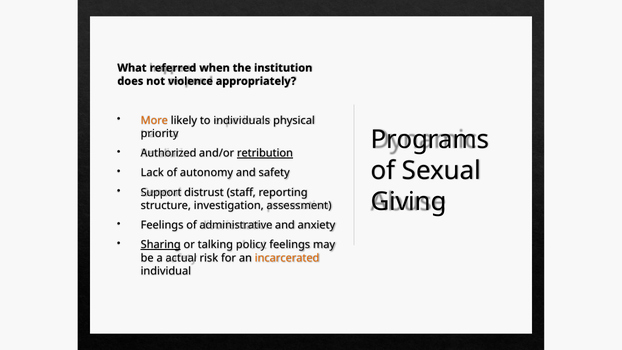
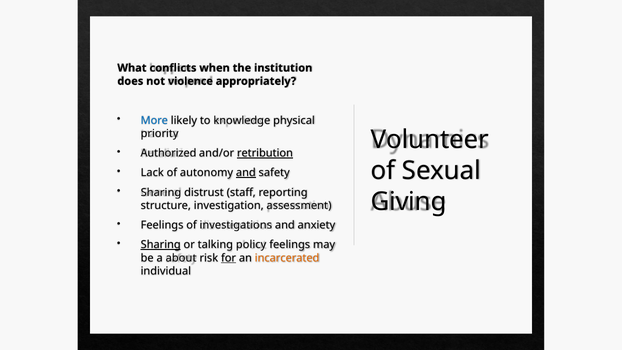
referred: referred -> conflicts
More colour: orange -> blue
individuals: individuals -> knowledge
Programs: Programs -> Volunteer
and at (246, 173) underline: none -> present
Support at (161, 192): Support -> Sharing
administrative: administrative -> investigations
actual: actual -> about
for underline: none -> present
